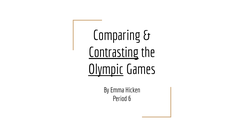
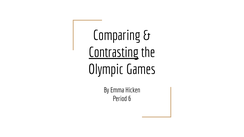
Olympic underline: present -> none
